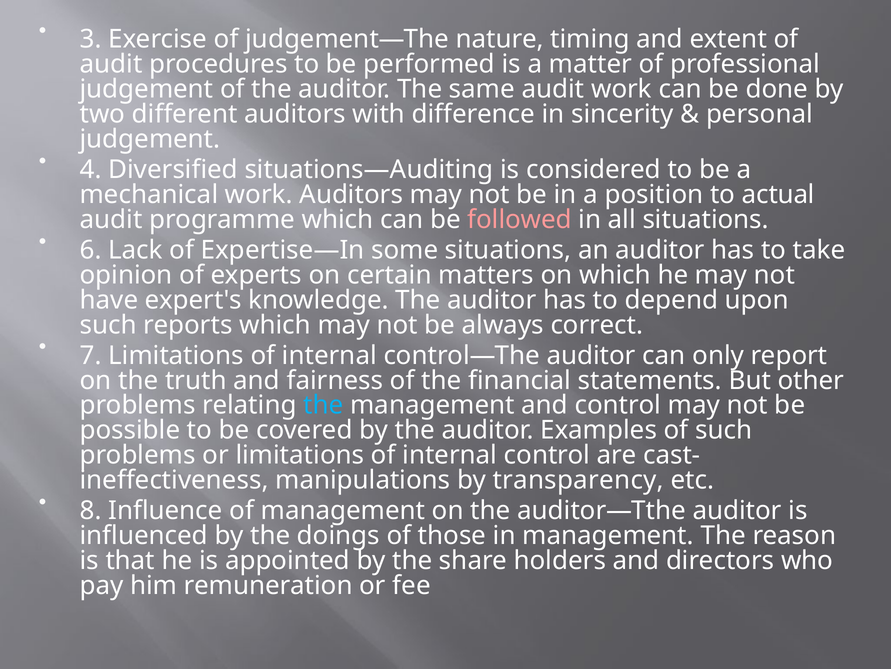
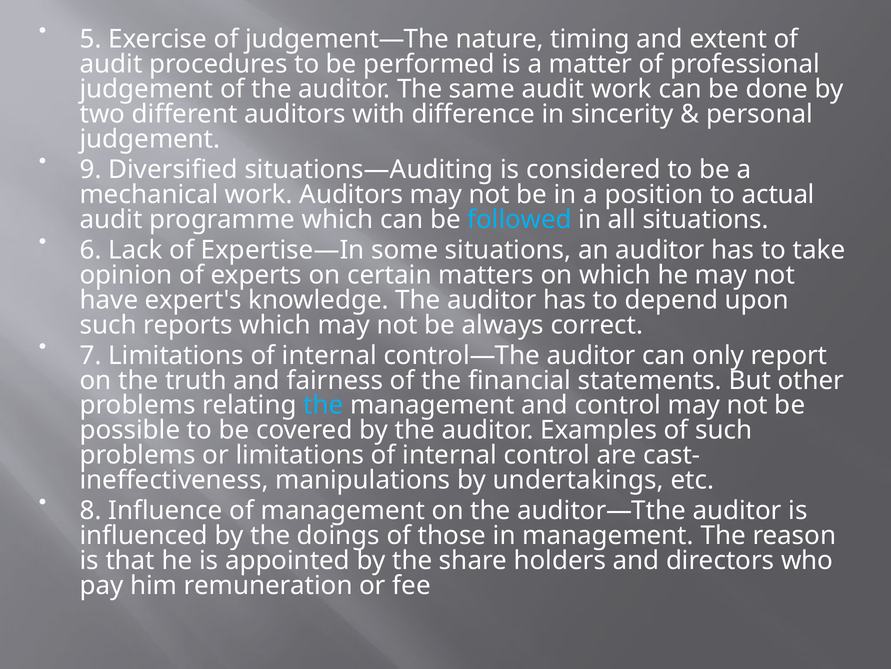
3: 3 -> 5
4: 4 -> 9
followed colour: pink -> light blue
transparency: transparency -> undertakings
